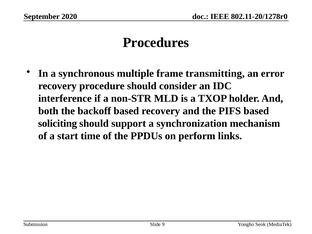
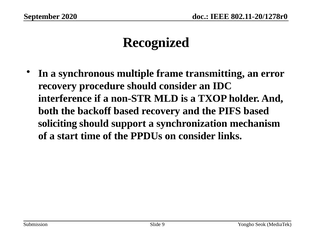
Procedures: Procedures -> Recognized
on perform: perform -> consider
